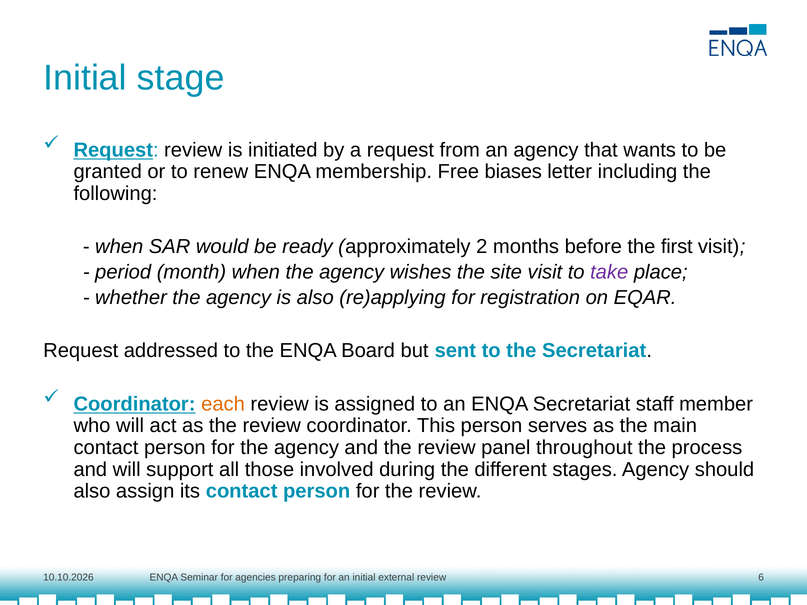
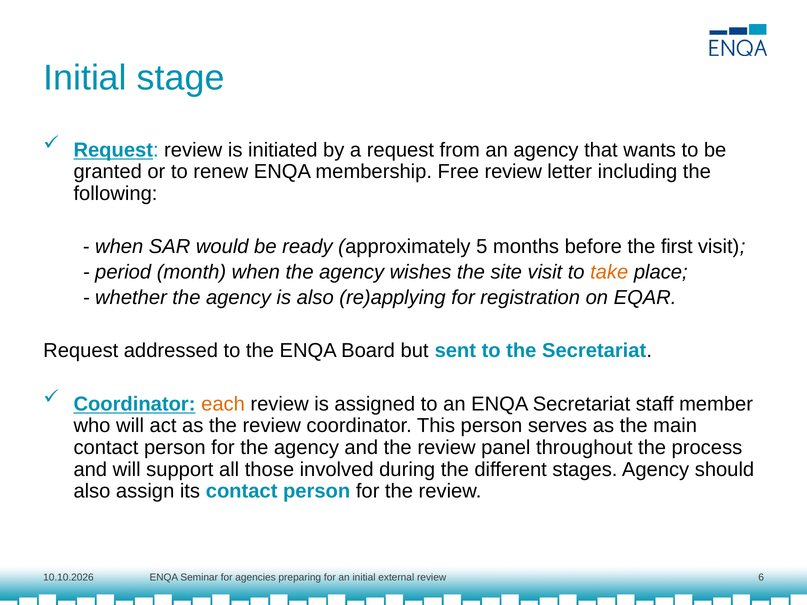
Free biases: biases -> review
2: 2 -> 5
take colour: purple -> orange
